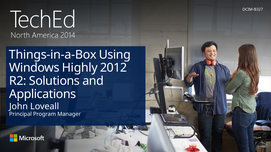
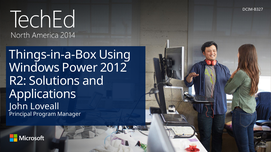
Highly: Highly -> Power
